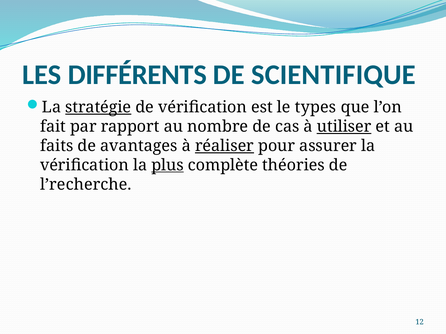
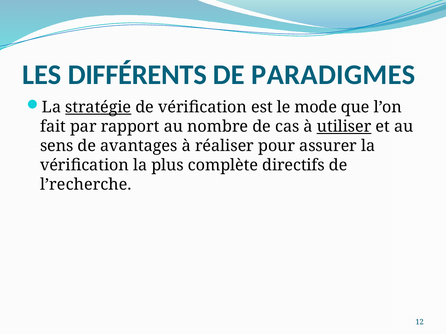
SCIENTIFIQUE: SCIENTIFIQUE -> PARADIGMES
types: types -> mode
faits: faits -> sens
réaliser underline: present -> none
plus underline: present -> none
théories: théories -> directifs
